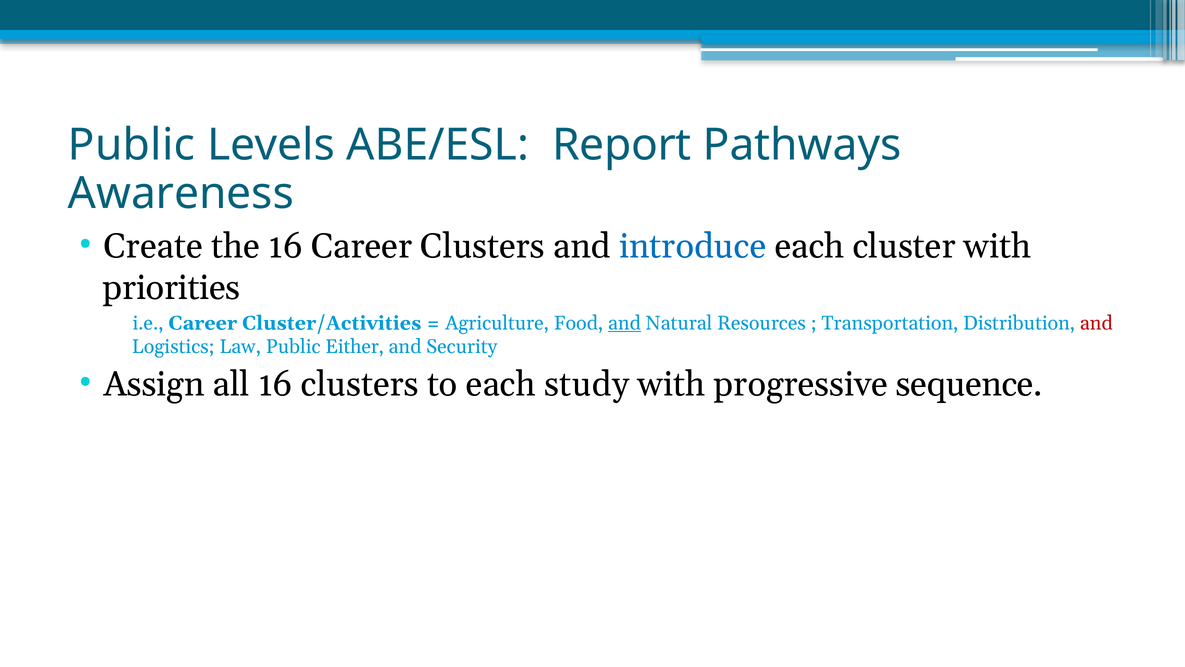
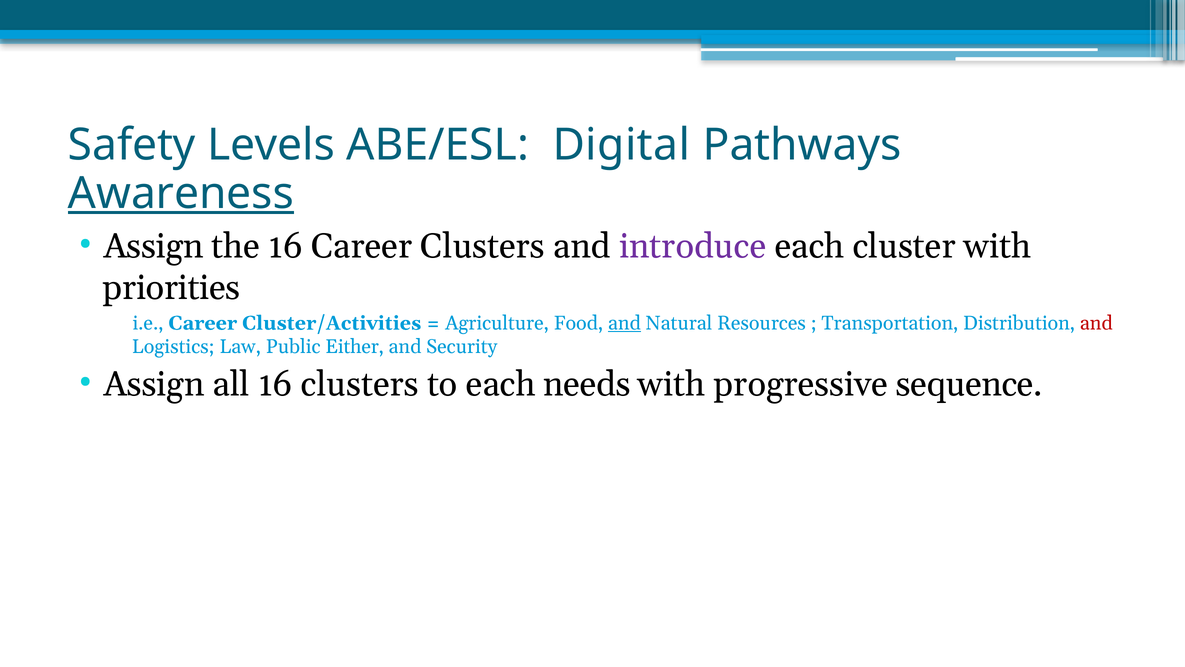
Public at (132, 145): Public -> Safety
Report: Report -> Digital
Awareness underline: none -> present
Create at (153, 246): Create -> Assign
introduce colour: blue -> purple
study: study -> needs
